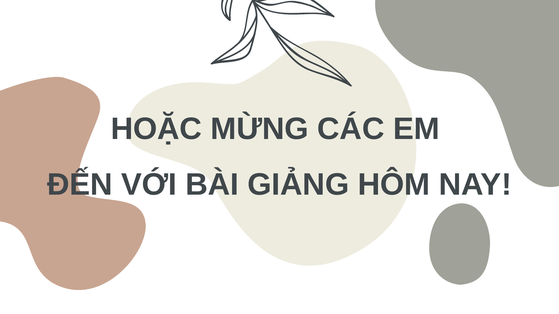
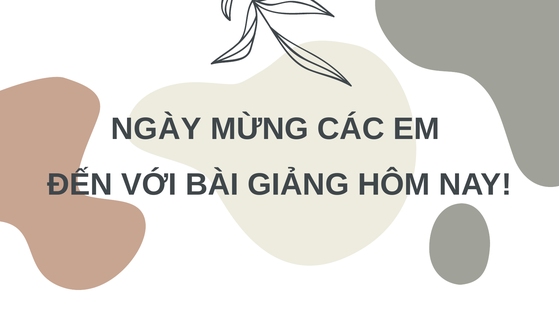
HOẶC: HOẶC -> NGÀY
